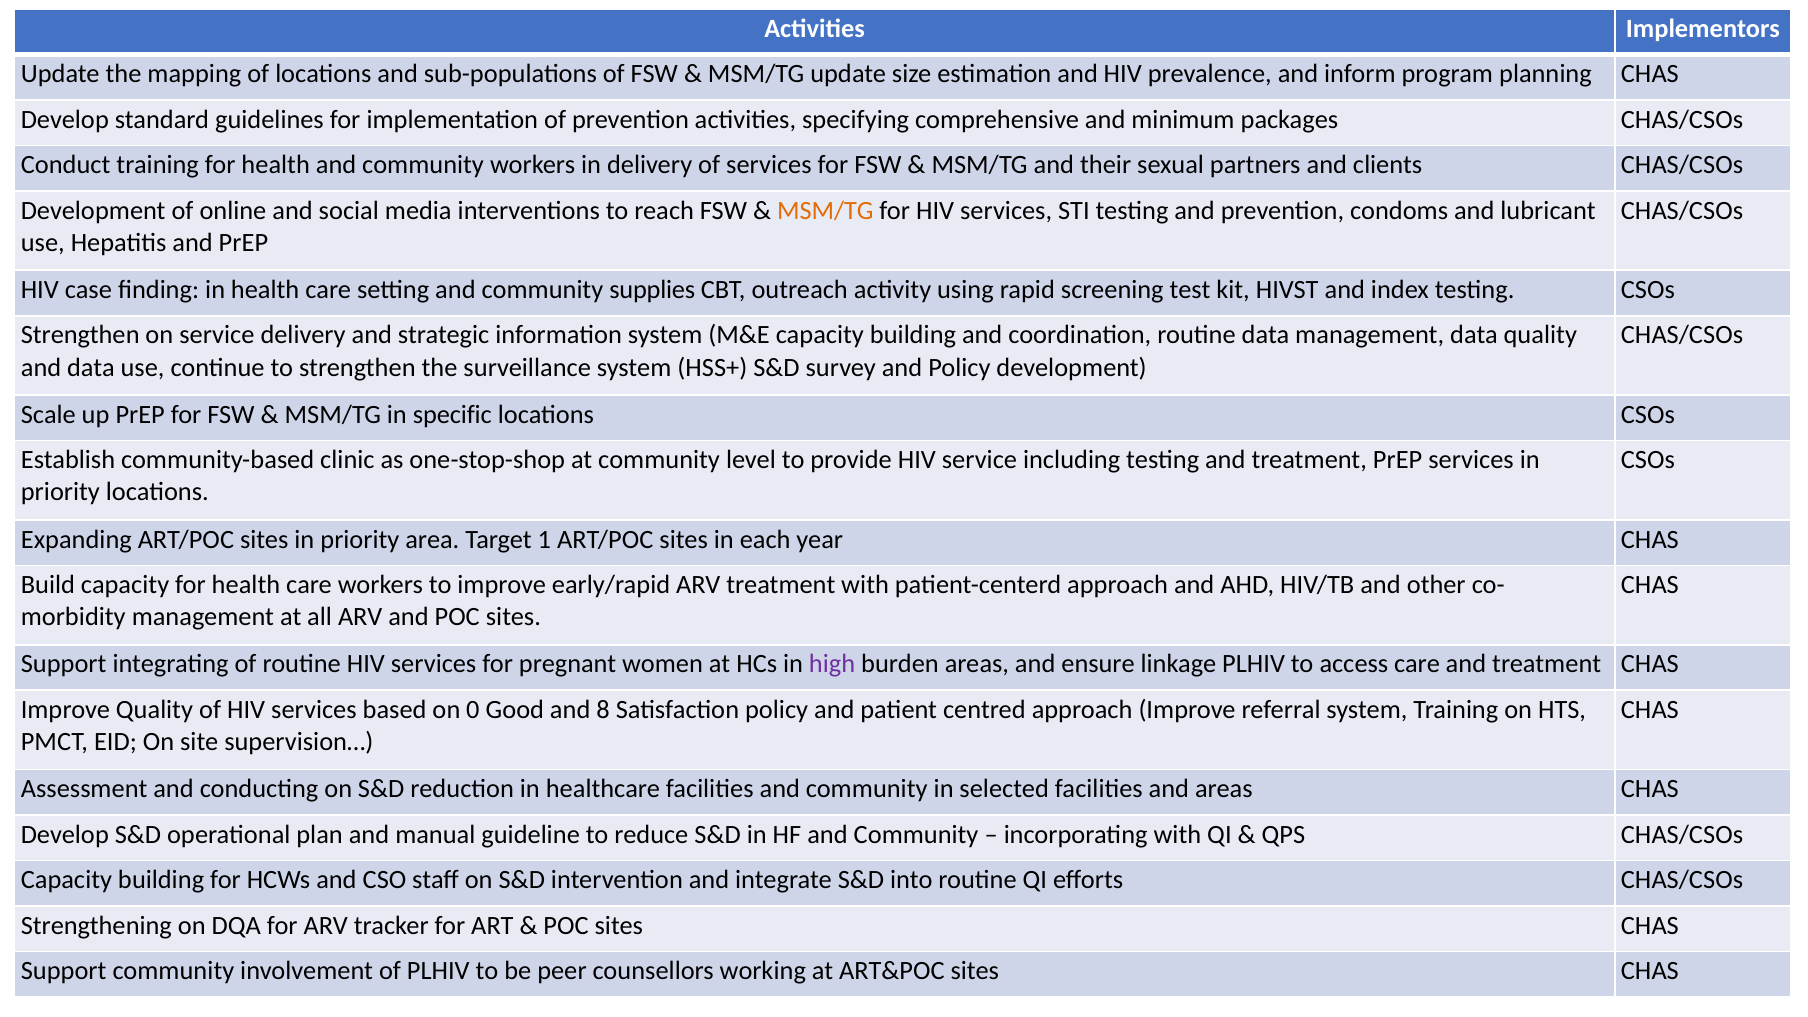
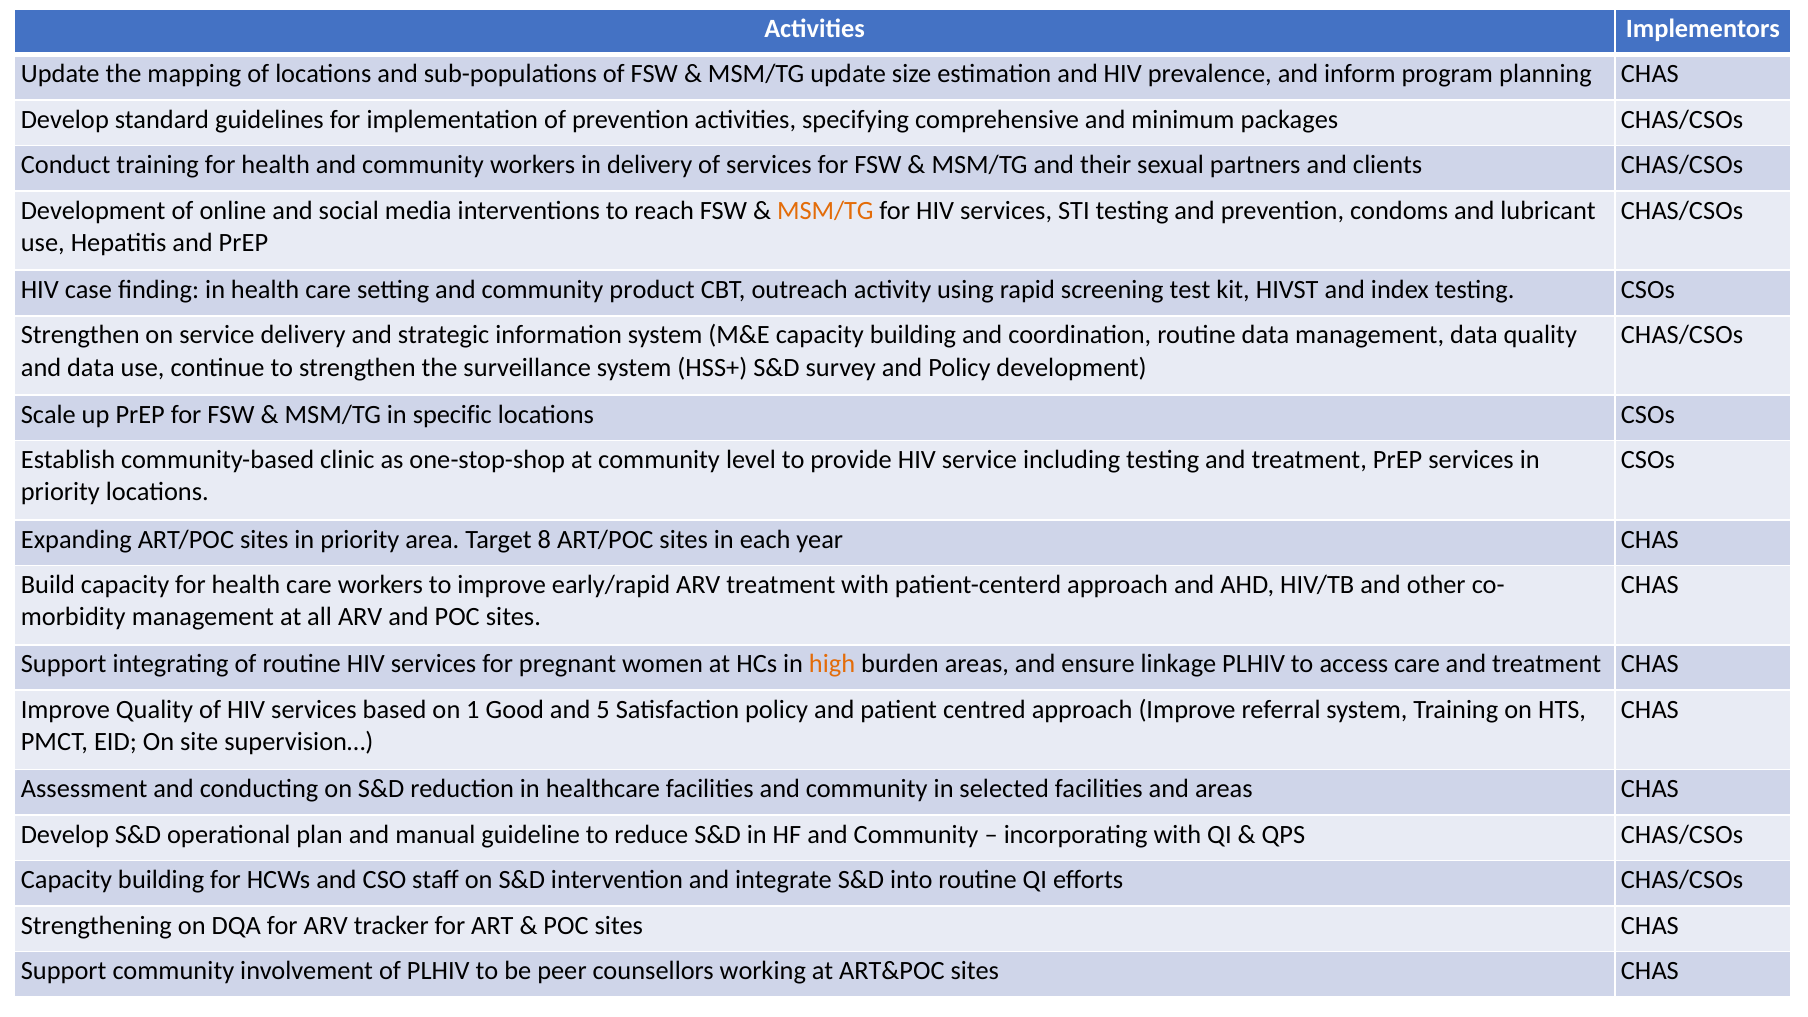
supplies: supplies -> product
1: 1 -> 8
high colour: purple -> orange
0: 0 -> 1
8: 8 -> 5
